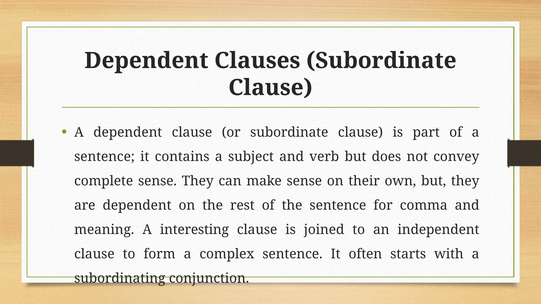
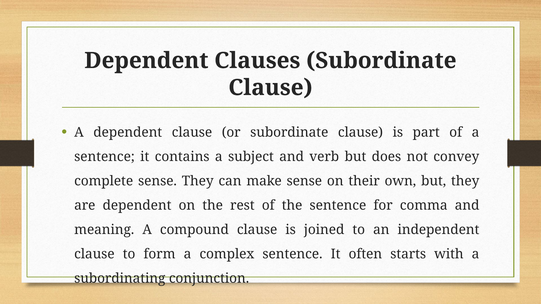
interesting: interesting -> compound
